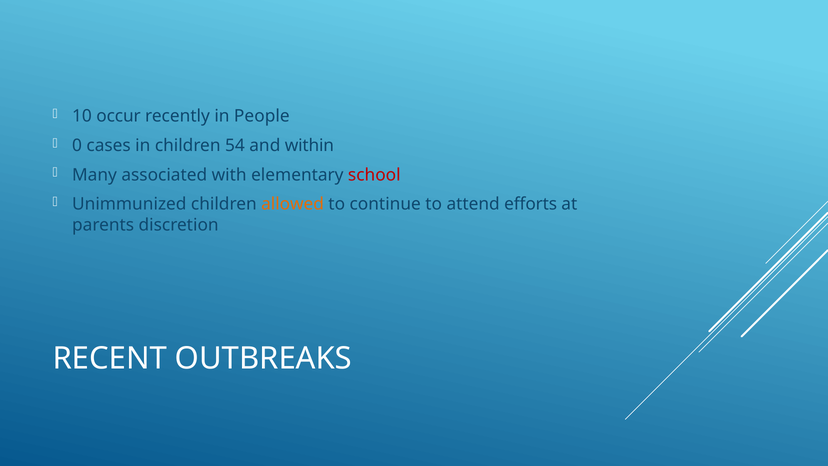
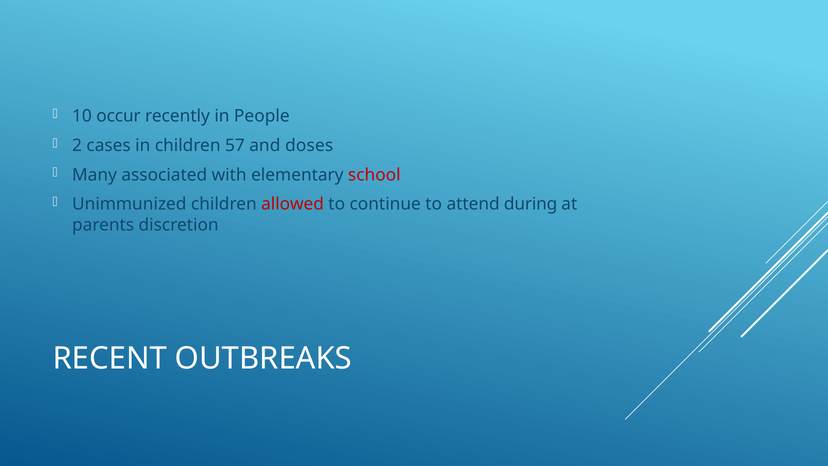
0: 0 -> 2
54: 54 -> 57
within: within -> doses
allowed colour: orange -> red
efforts: efforts -> during
